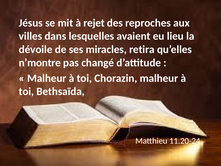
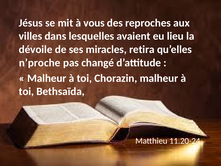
rejet: rejet -> vous
n’montre: n’montre -> n’proche
